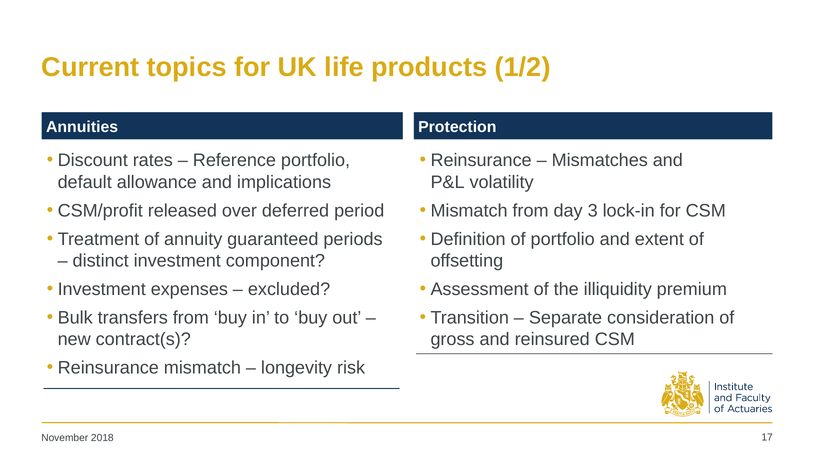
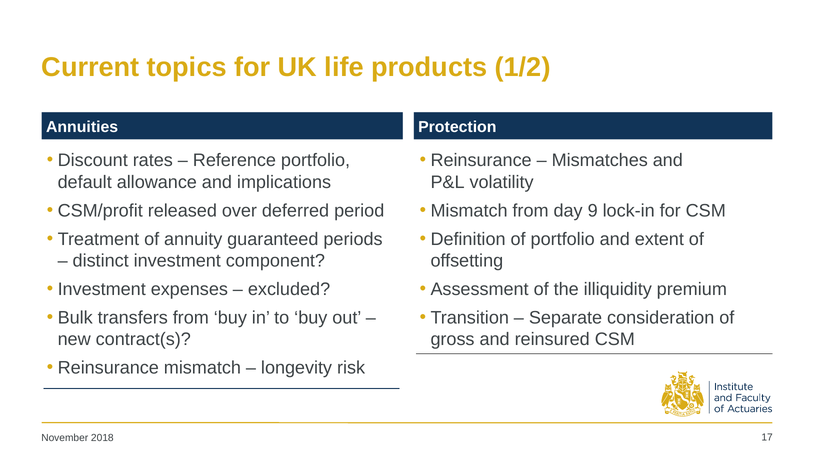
3: 3 -> 9
